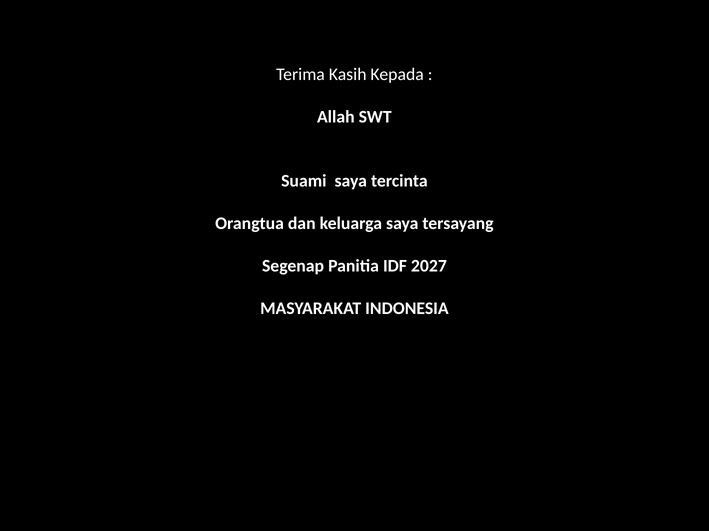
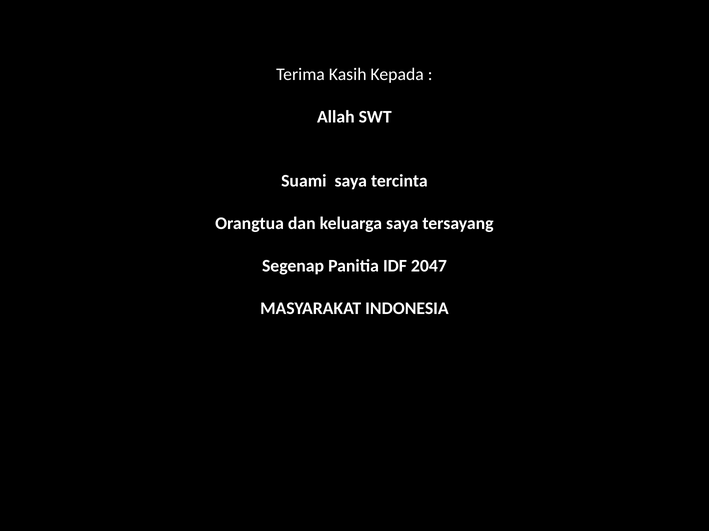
2027: 2027 -> 2047
